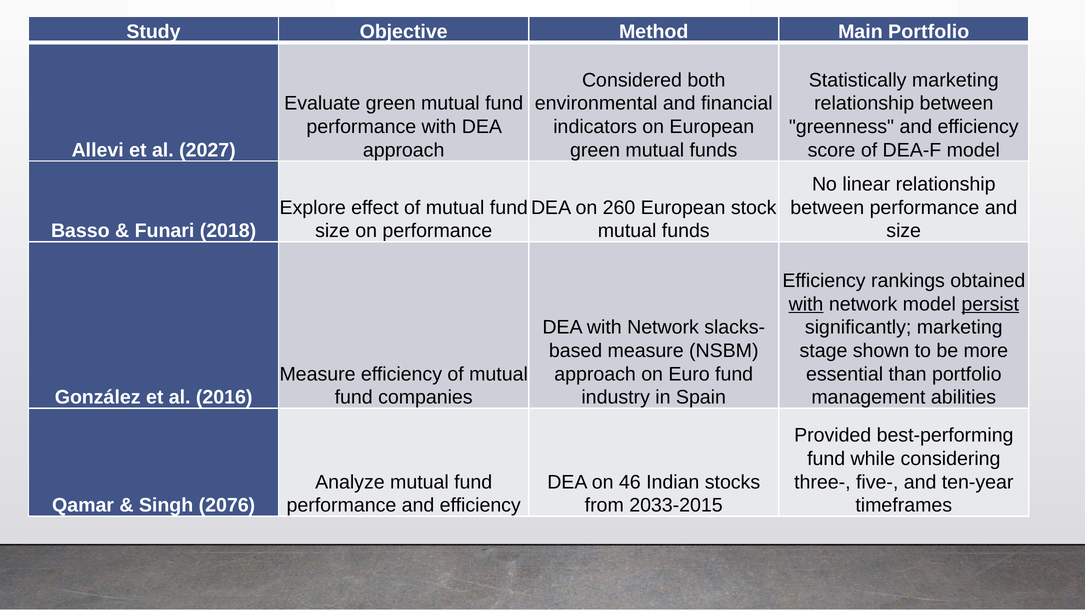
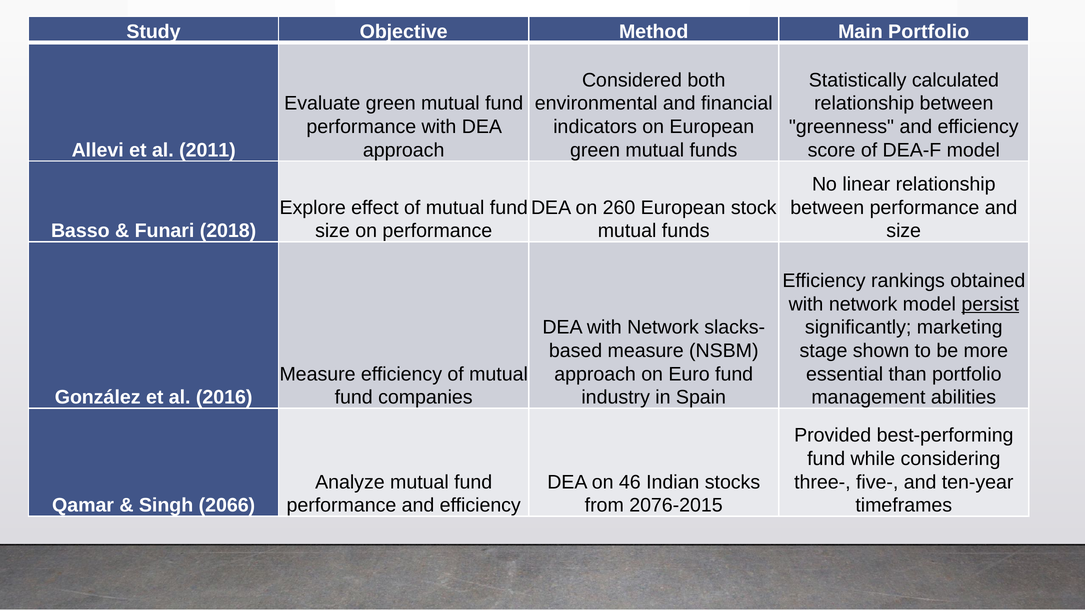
Statistically marketing: marketing -> calculated
2027: 2027 -> 2011
with at (806, 304) underline: present -> none
2076: 2076 -> 2066
2033-2015: 2033-2015 -> 2076-2015
